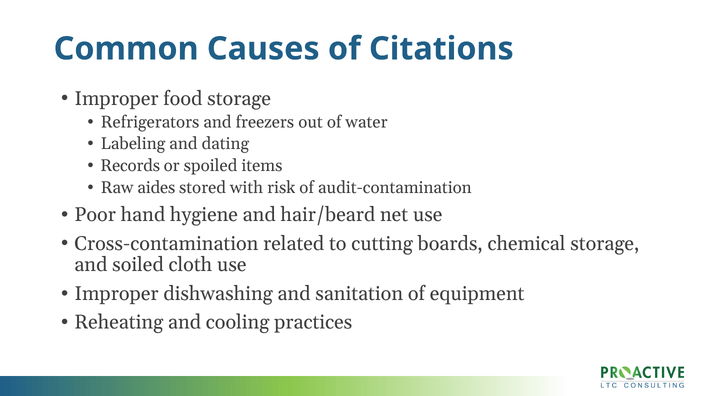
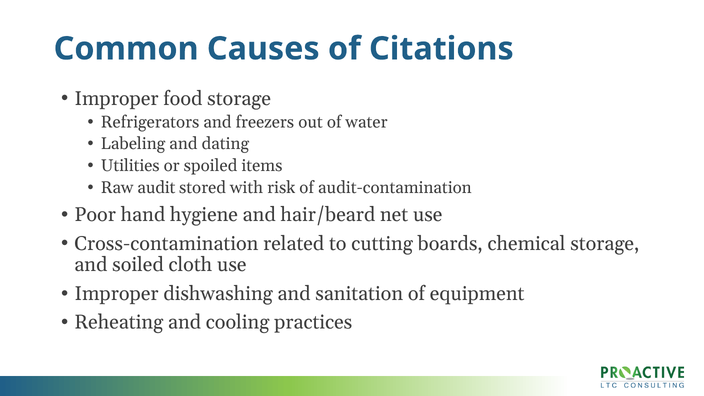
Records: Records -> Utilities
aides: aides -> audit
